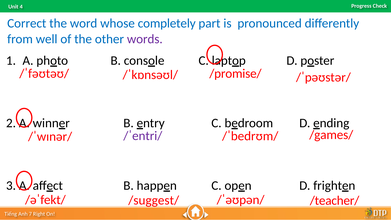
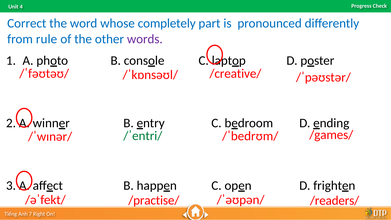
well: well -> rule
/promise/: /promise/ -> /creative/
/ˈentri/ colour: purple -> green
/suggest/: /suggest/ -> /practise/
/teacher/: /teacher/ -> /readers/
